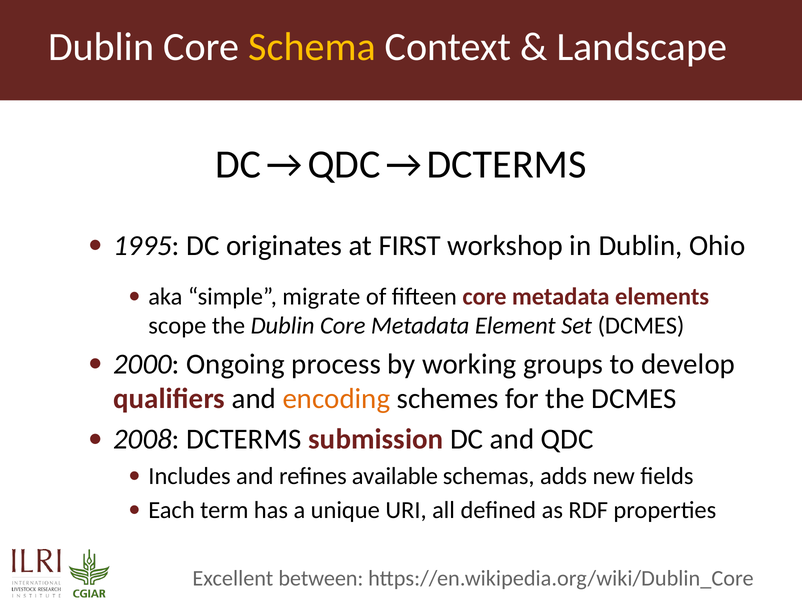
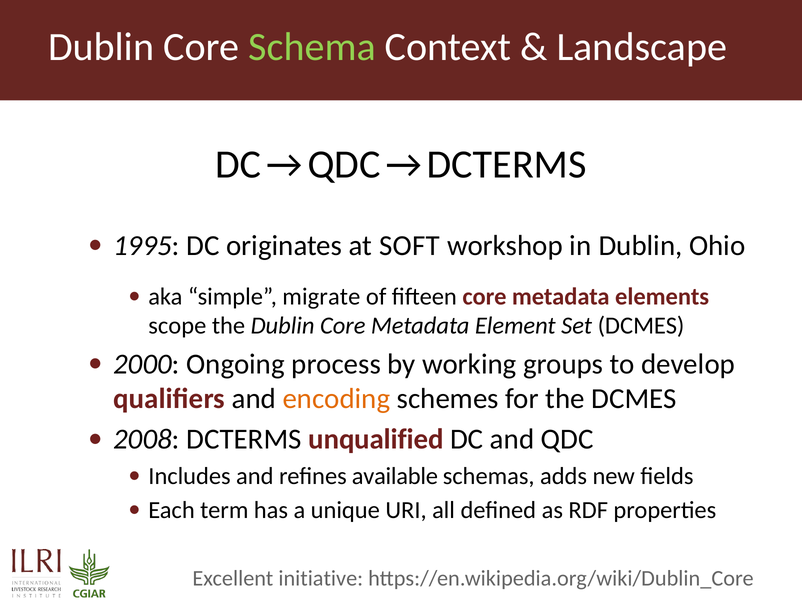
Schema colour: yellow -> light green
FIRST: FIRST -> SOFT
submission: submission -> unqualified
between: between -> initiative
